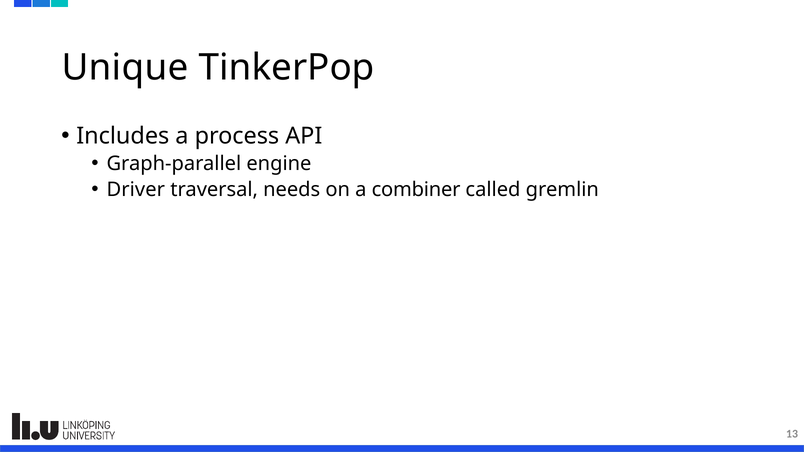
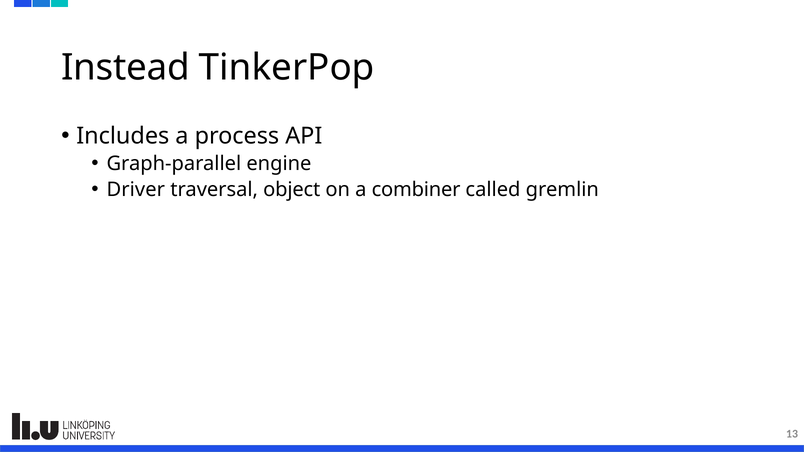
Unique: Unique -> Instead
needs: needs -> object
